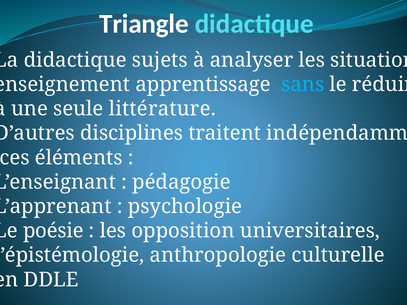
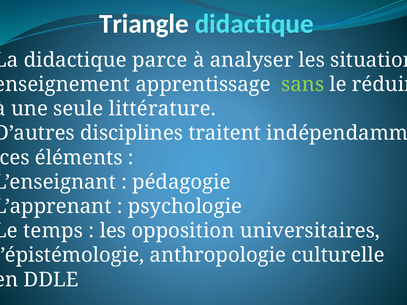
sujets: sujets -> parce
sans colour: light blue -> light green
poésie: poésie -> temps
